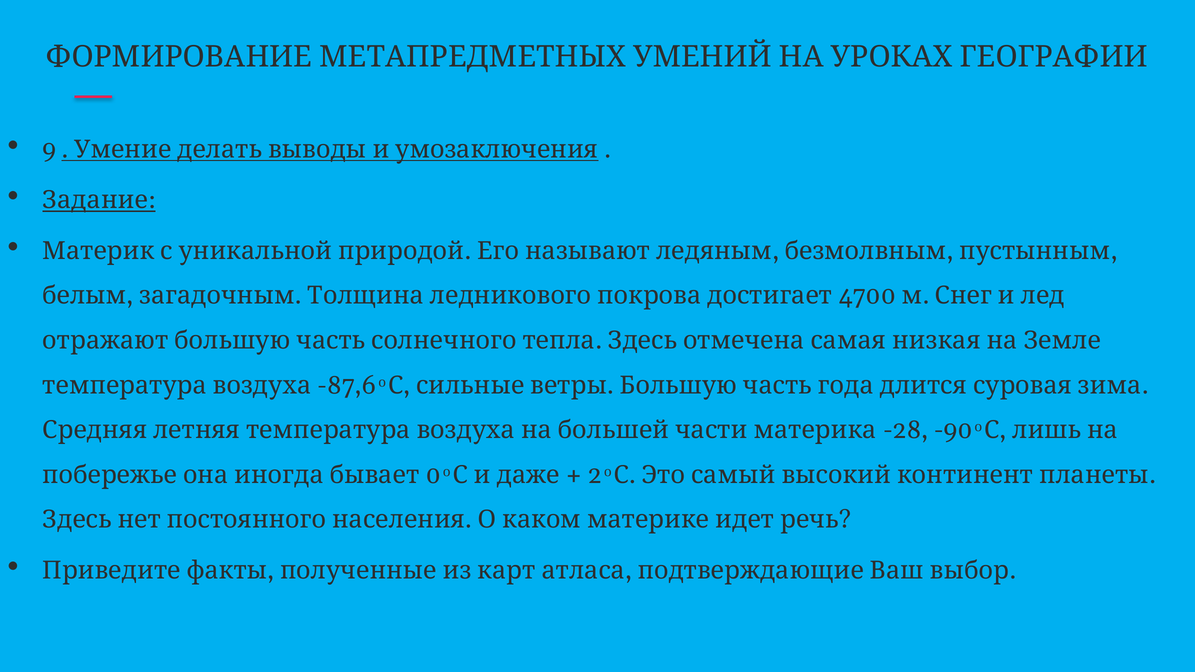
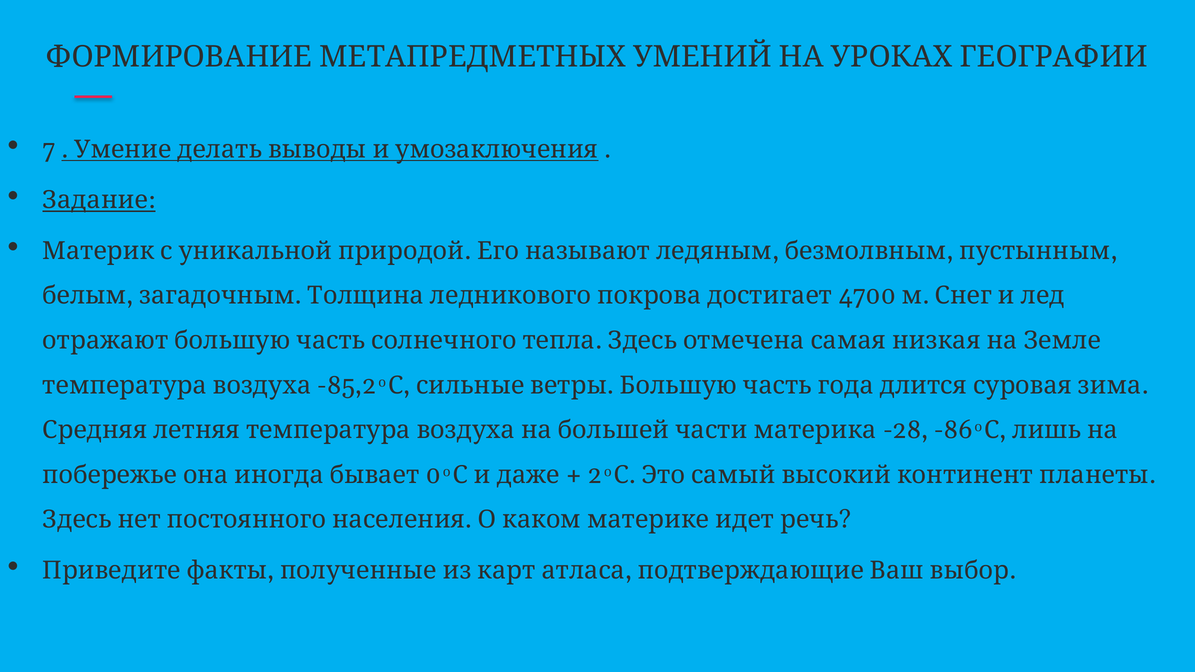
9: 9 -> 7
-87,6: -87,6 -> -85,2
-90: -90 -> -86
